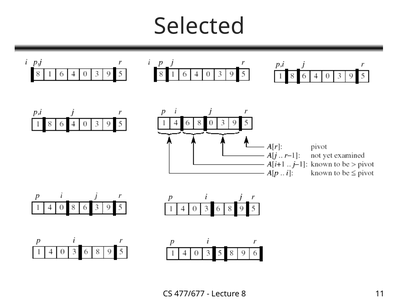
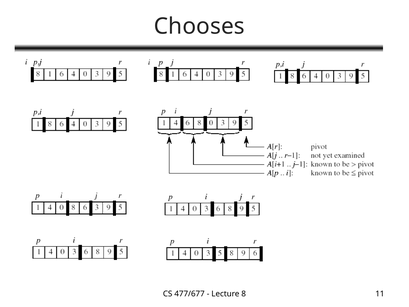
Selected: Selected -> Chooses
